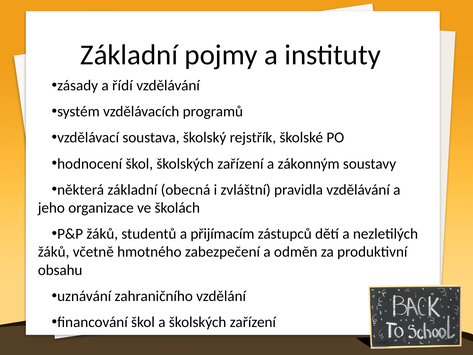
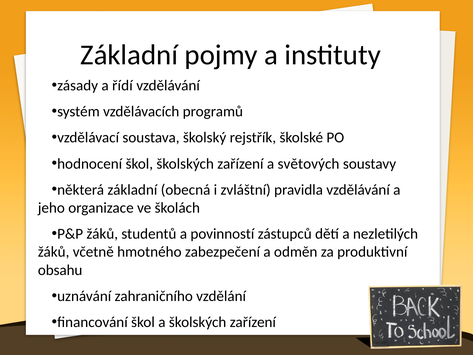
zákonným: zákonným -> světových
přijímacím: přijímacím -> povinností
